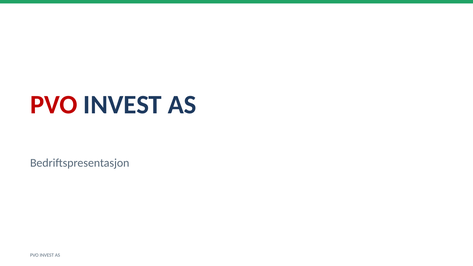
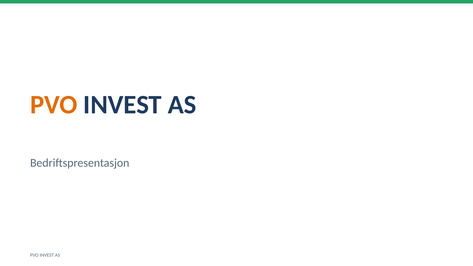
PVO at (54, 105) colour: red -> orange
